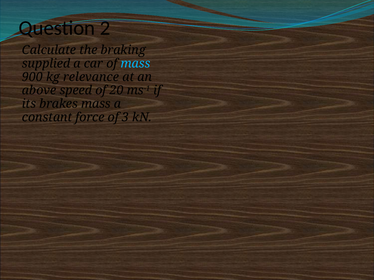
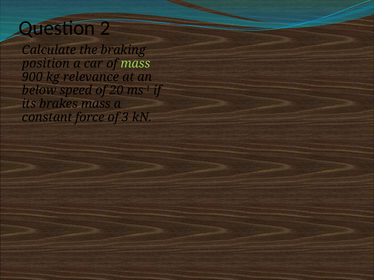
supplied: supplied -> position
mass at (136, 64) colour: light blue -> light green
above: above -> below
